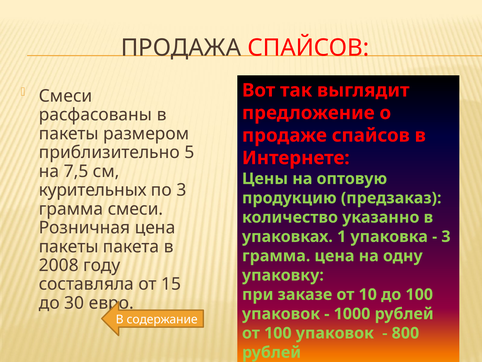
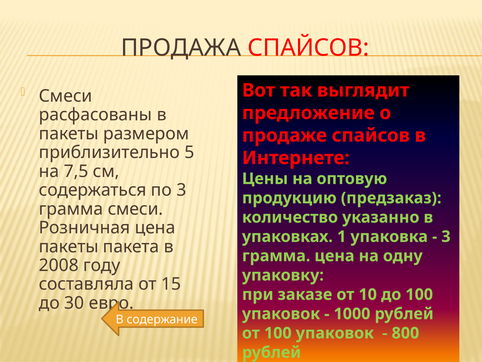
курительных: курительных -> содержаться
